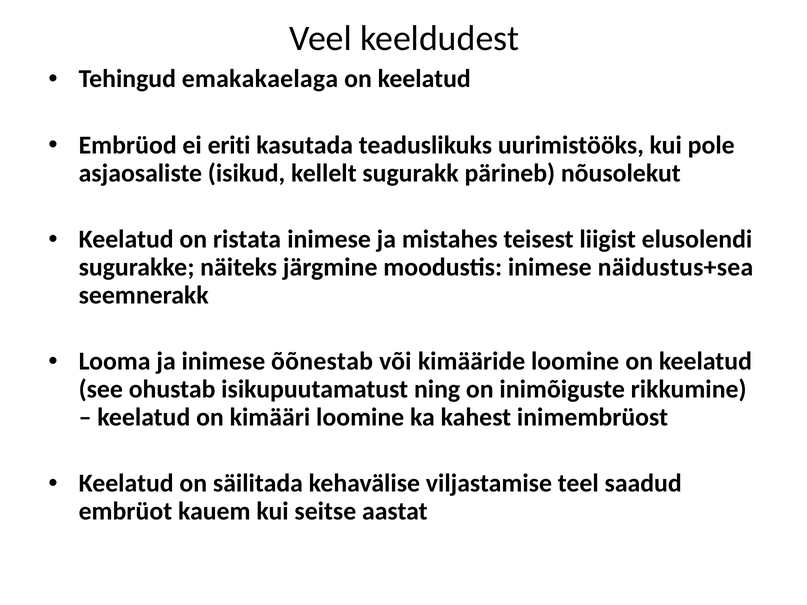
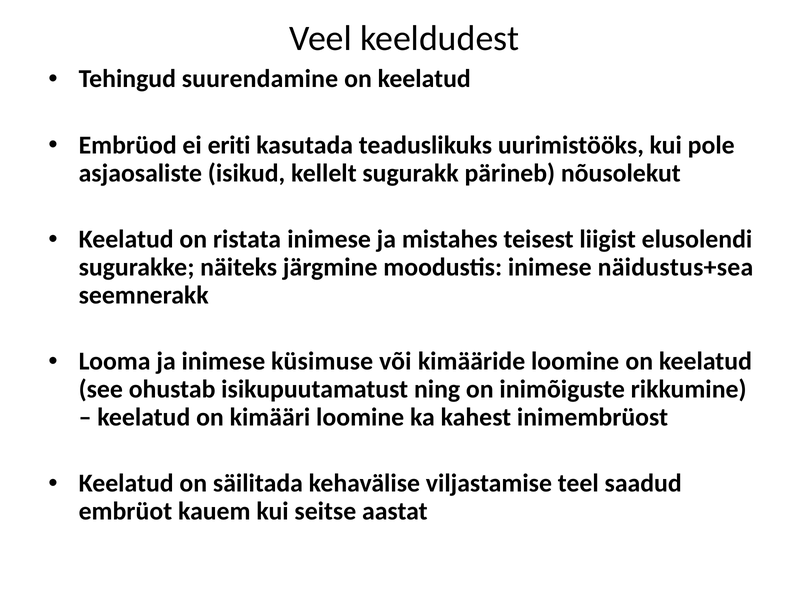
emakakaelaga: emakakaelaga -> suurendamine
õõnestab: õõnestab -> küsimuse
